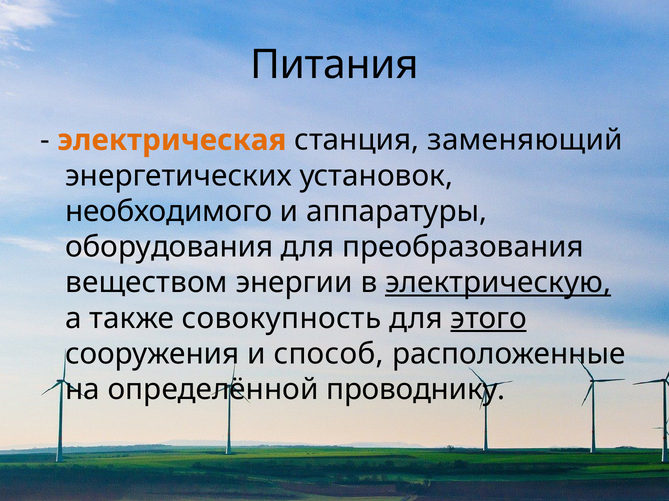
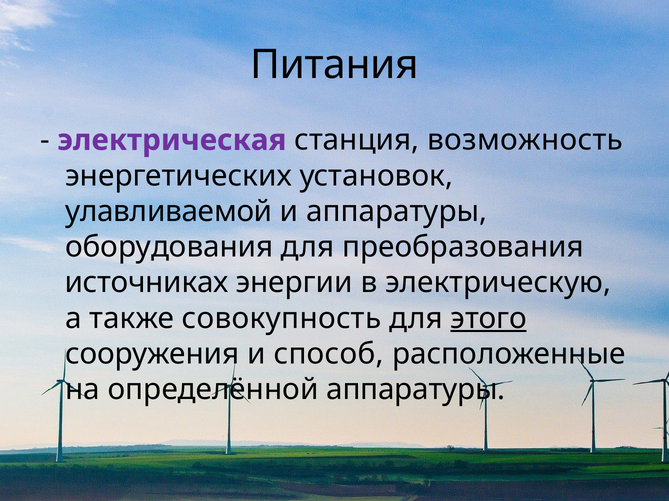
электрическая colour: orange -> purple
заменяющий: заменяющий -> возможность
необходимого: необходимого -> улавливаемой
веществом: веществом -> источниках
электрическую underline: present -> none
определённой проводнику: проводнику -> аппаратуры
